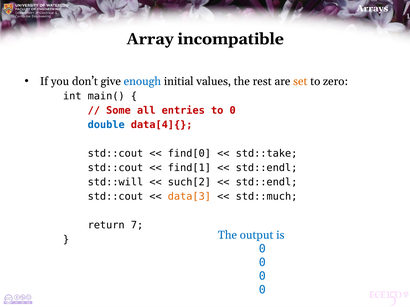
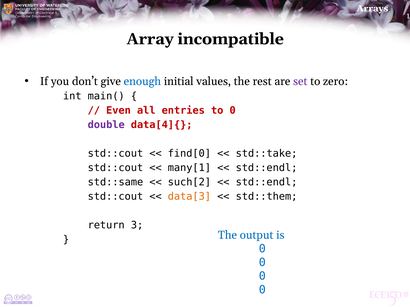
set colour: orange -> purple
Some: Some -> Even
double colour: blue -> purple
find[1: find[1 -> many[1
std::will: std::will -> std::same
std::much: std::much -> std::them
7: 7 -> 3
